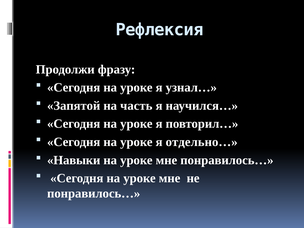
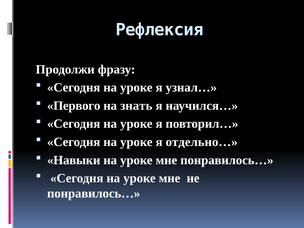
Запятой: Запятой -> Первого
часть: часть -> знать
